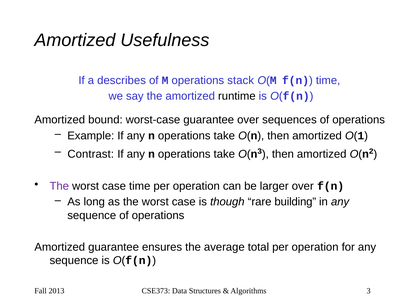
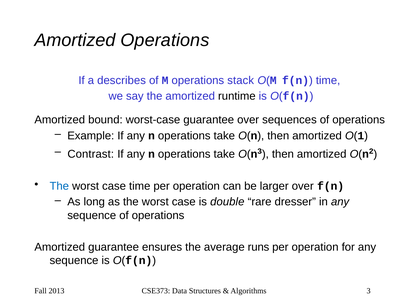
Amortized Usefulness: Usefulness -> Operations
The at (59, 186) colour: purple -> blue
though: though -> double
building: building -> dresser
total: total -> runs
